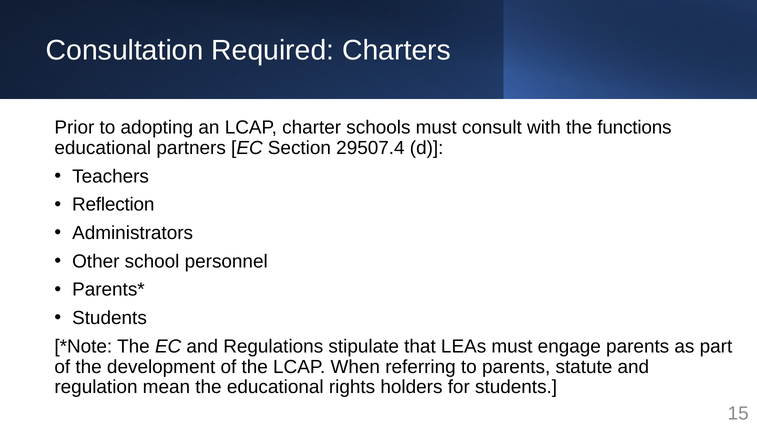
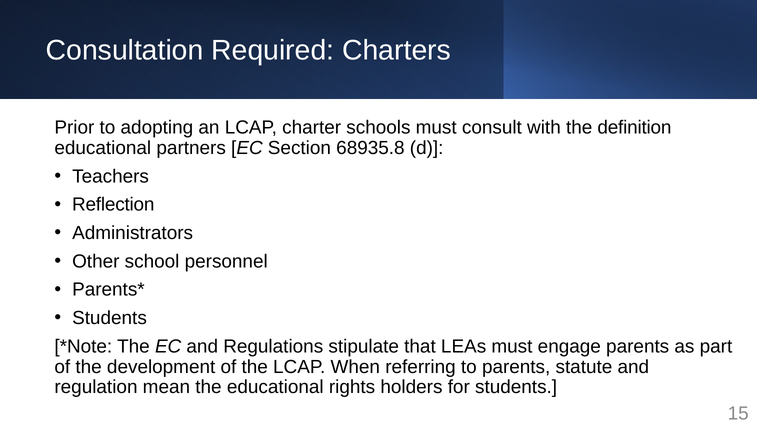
functions: functions -> definition
29507.4: 29507.4 -> 68935.8
